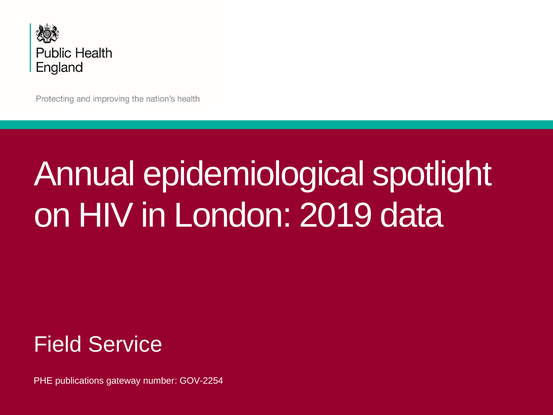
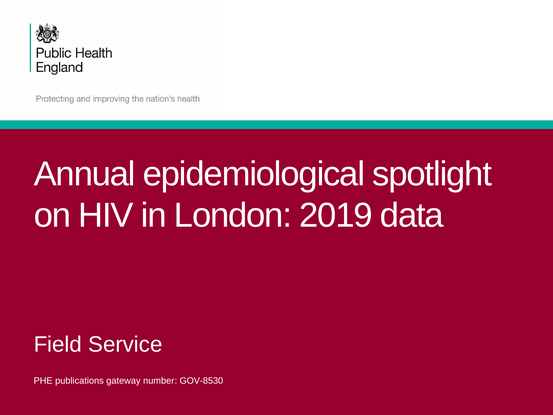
GOV-2254: GOV-2254 -> GOV-8530
